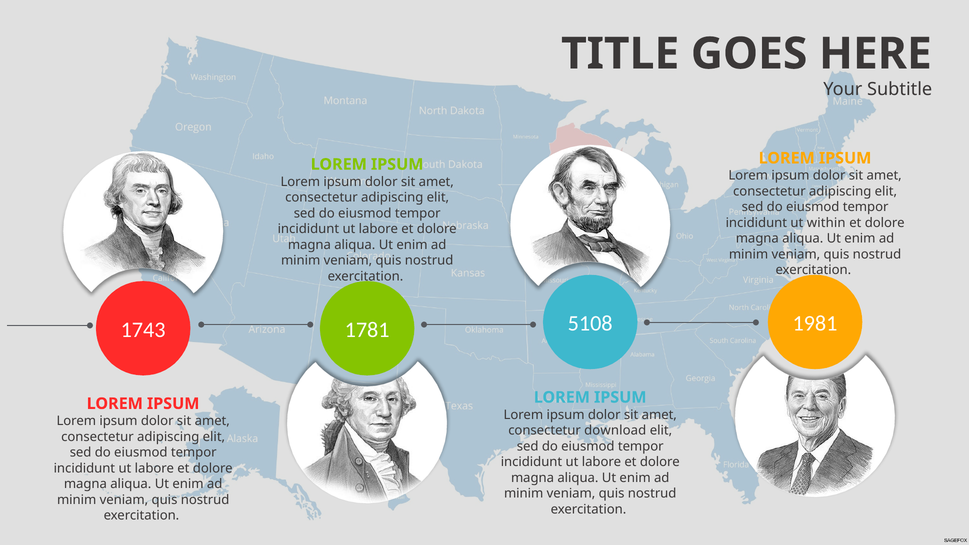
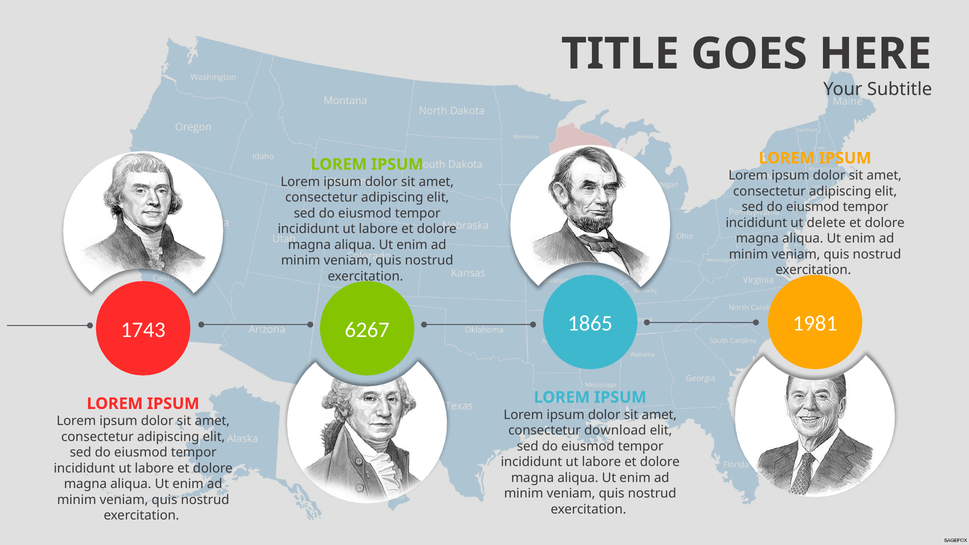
within: within -> delete
5108: 5108 -> 1865
1781: 1781 -> 6267
